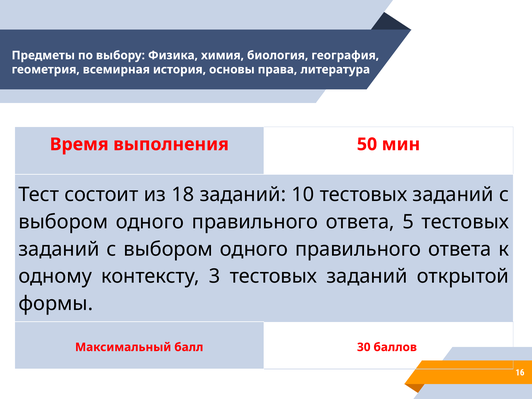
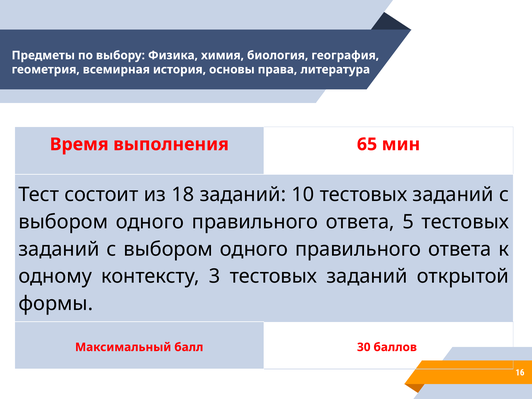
50: 50 -> 65
